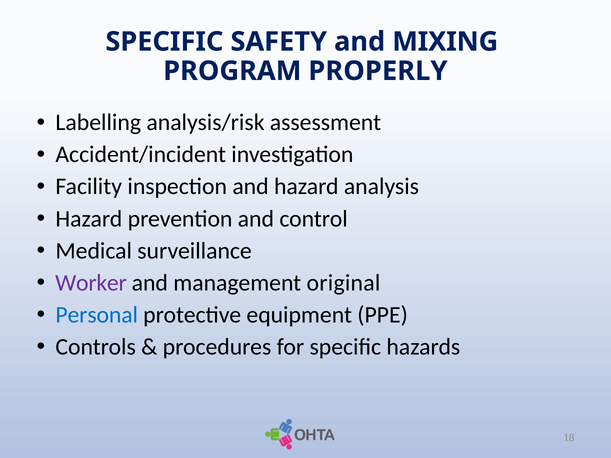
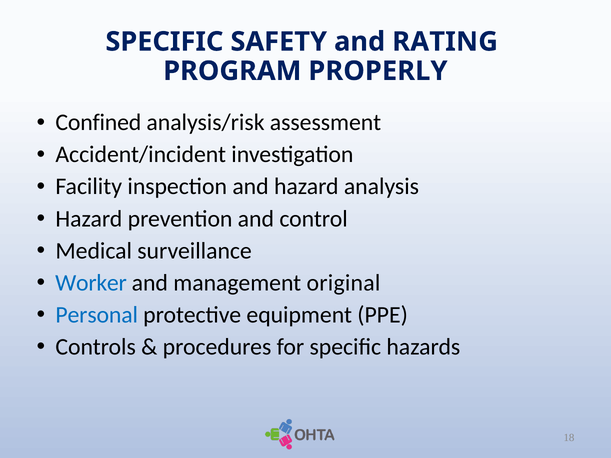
MIXING: MIXING -> RATING
Labelling: Labelling -> Confined
Worker colour: purple -> blue
